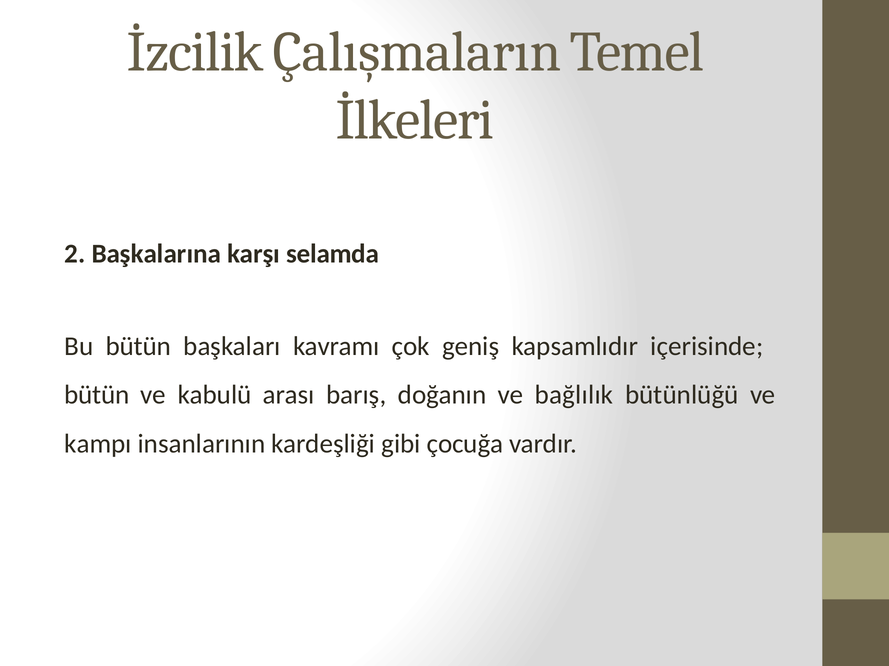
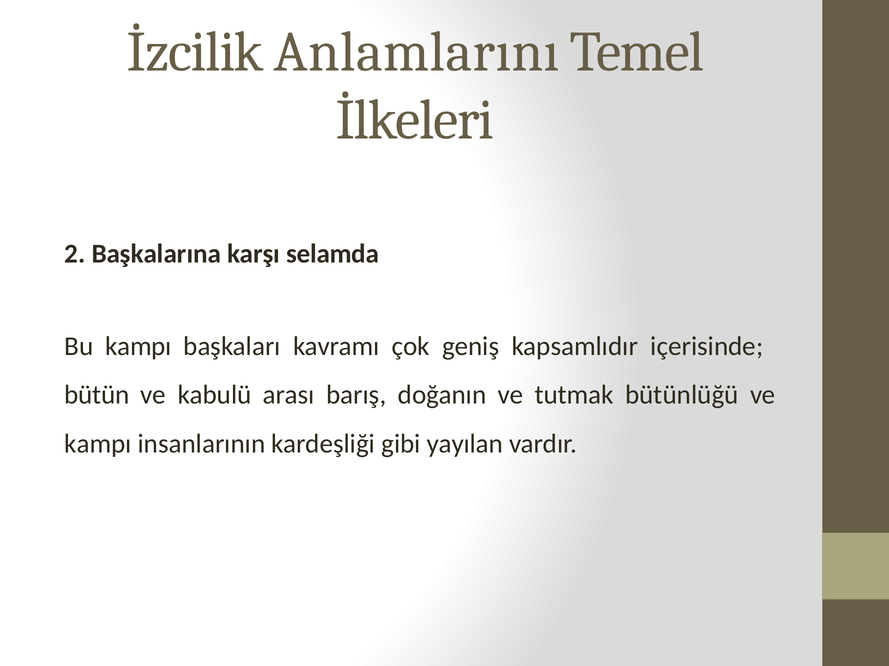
Çalışmaların: Çalışmaların -> Anlamlarını
Bu bütün: bütün -> kampı
bağlılık: bağlılık -> tutmak
çocuğa: çocuğa -> yayılan
